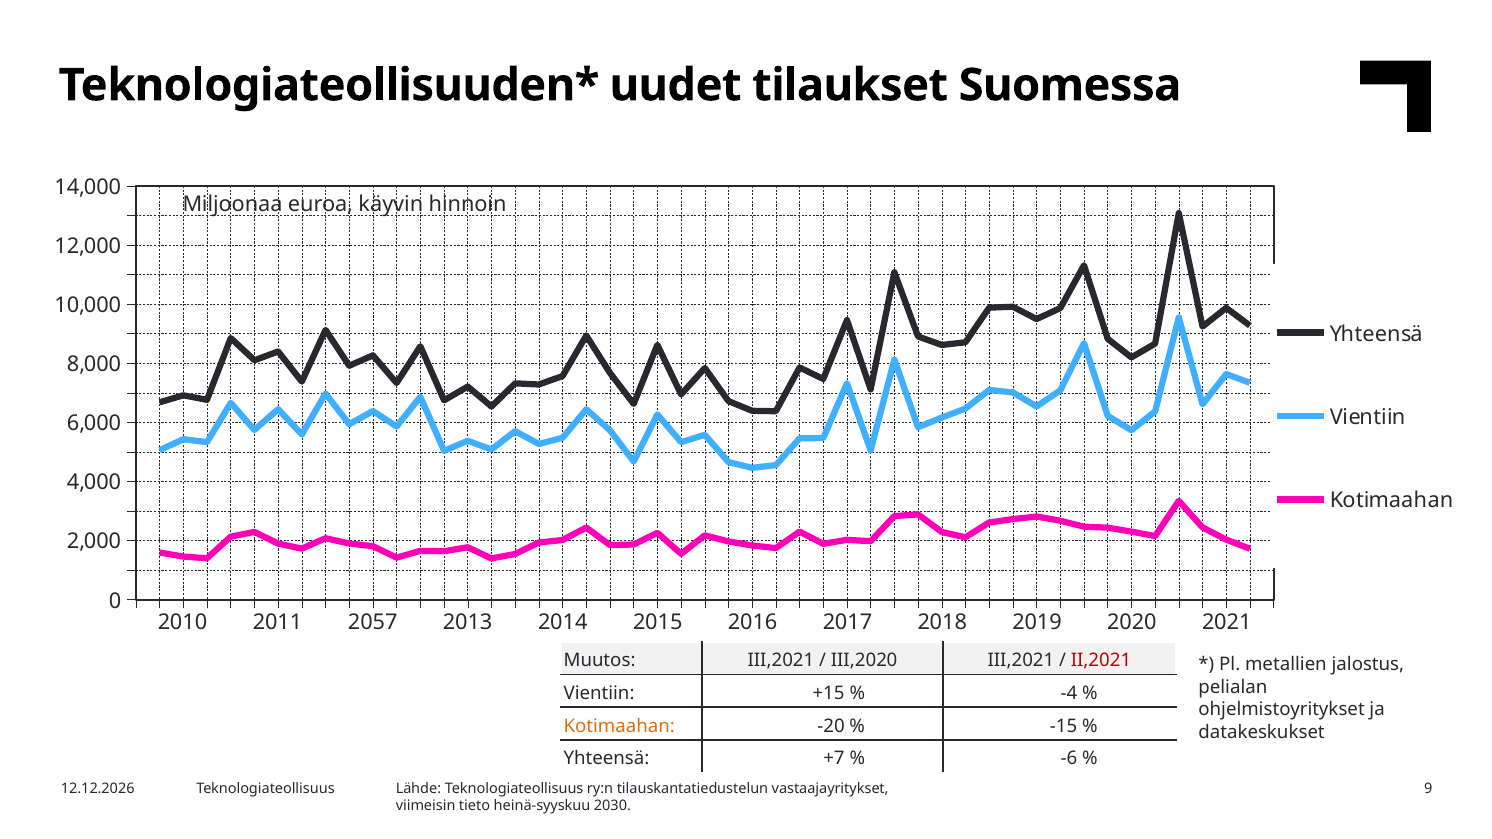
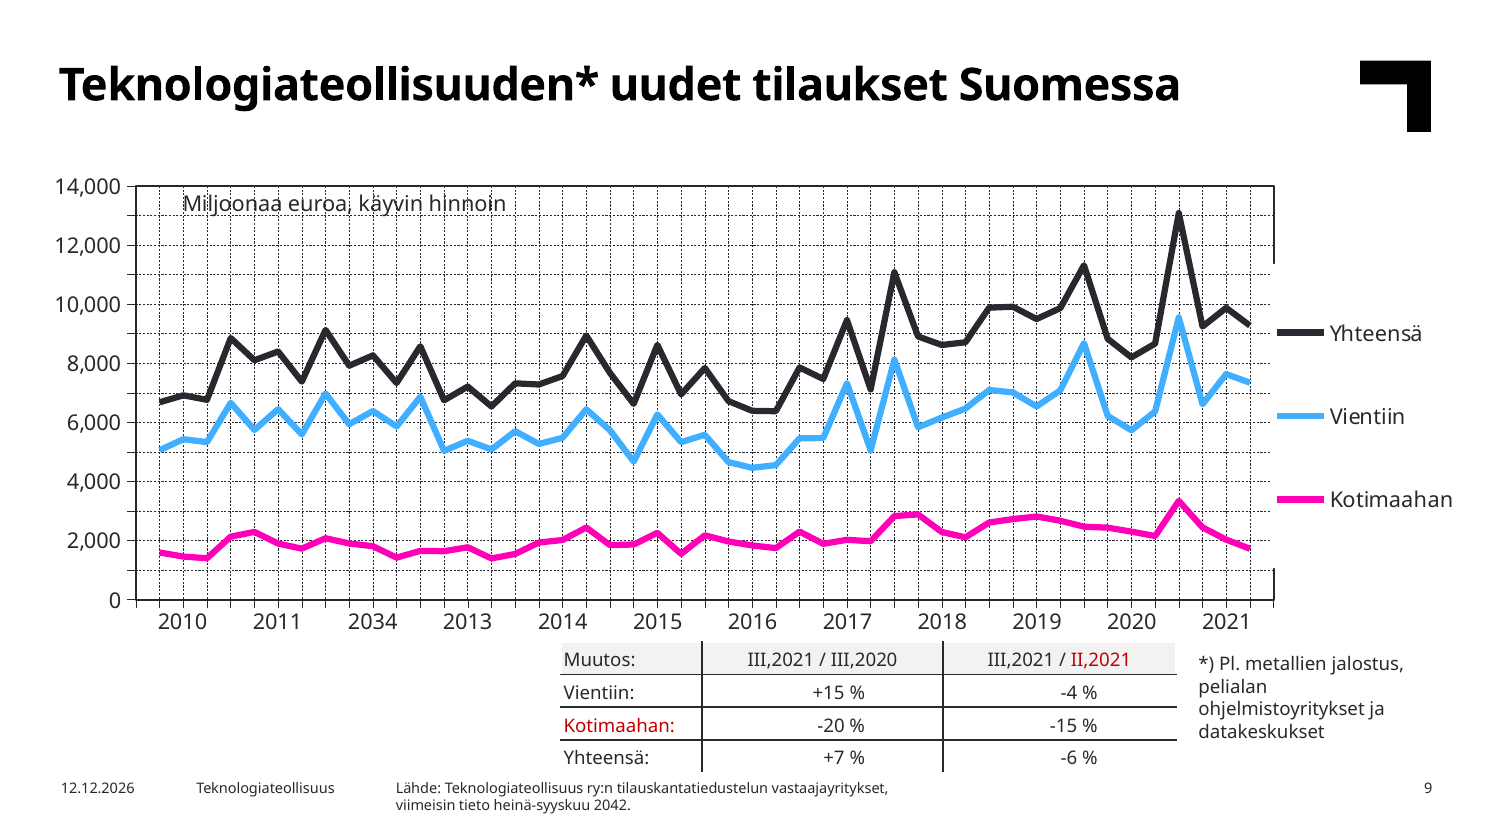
2057: 2057 -> 2034
Kotimaahan at (619, 726) colour: orange -> red
2030: 2030 -> 2042
